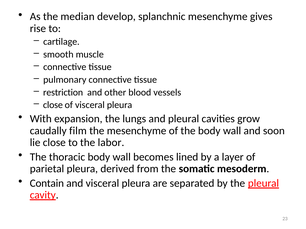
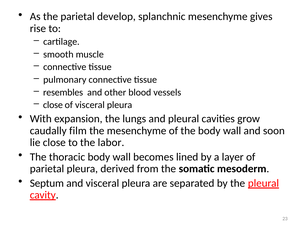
the median: median -> parietal
restriction: restriction -> resembles
Contain: Contain -> Septum
